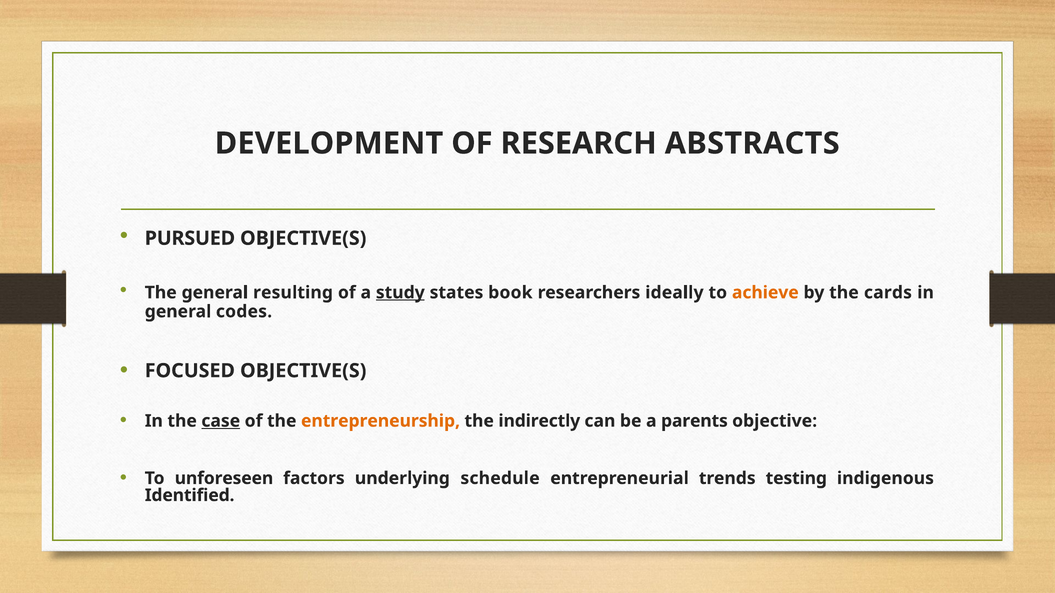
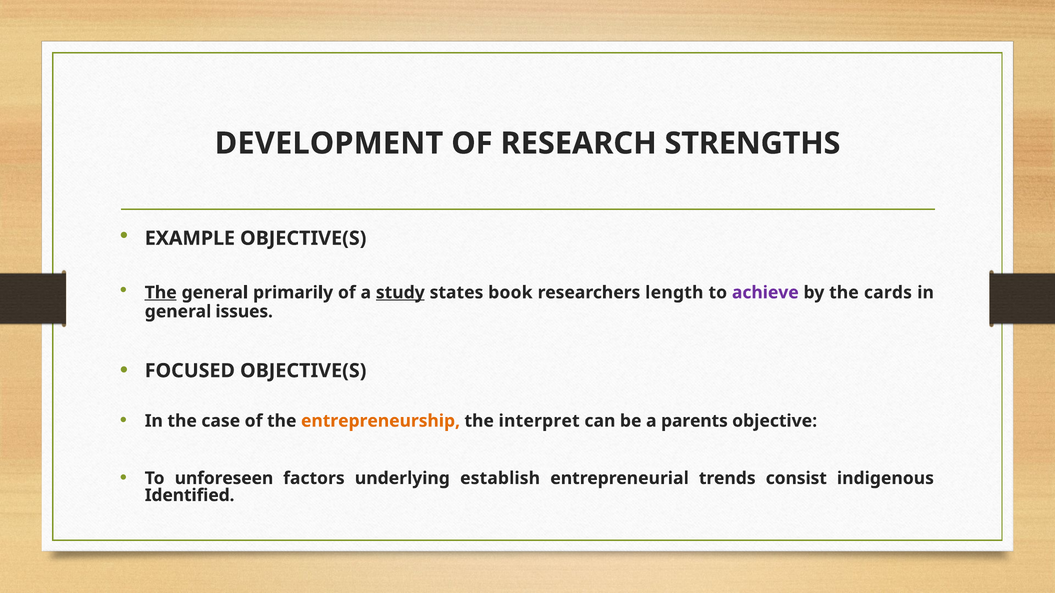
ABSTRACTS: ABSTRACTS -> STRENGTHS
PURSUED: PURSUED -> EXAMPLE
The at (161, 293) underline: none -> present
resulting: resulting -> primarily
ideally: ideally -> length
achieve colour: orange -> purple
codes: codes -> issues
case underline: present -> none
indirectly: indirectly -> interpret
schedule: schedule -> establish
testing: testing -> consist
